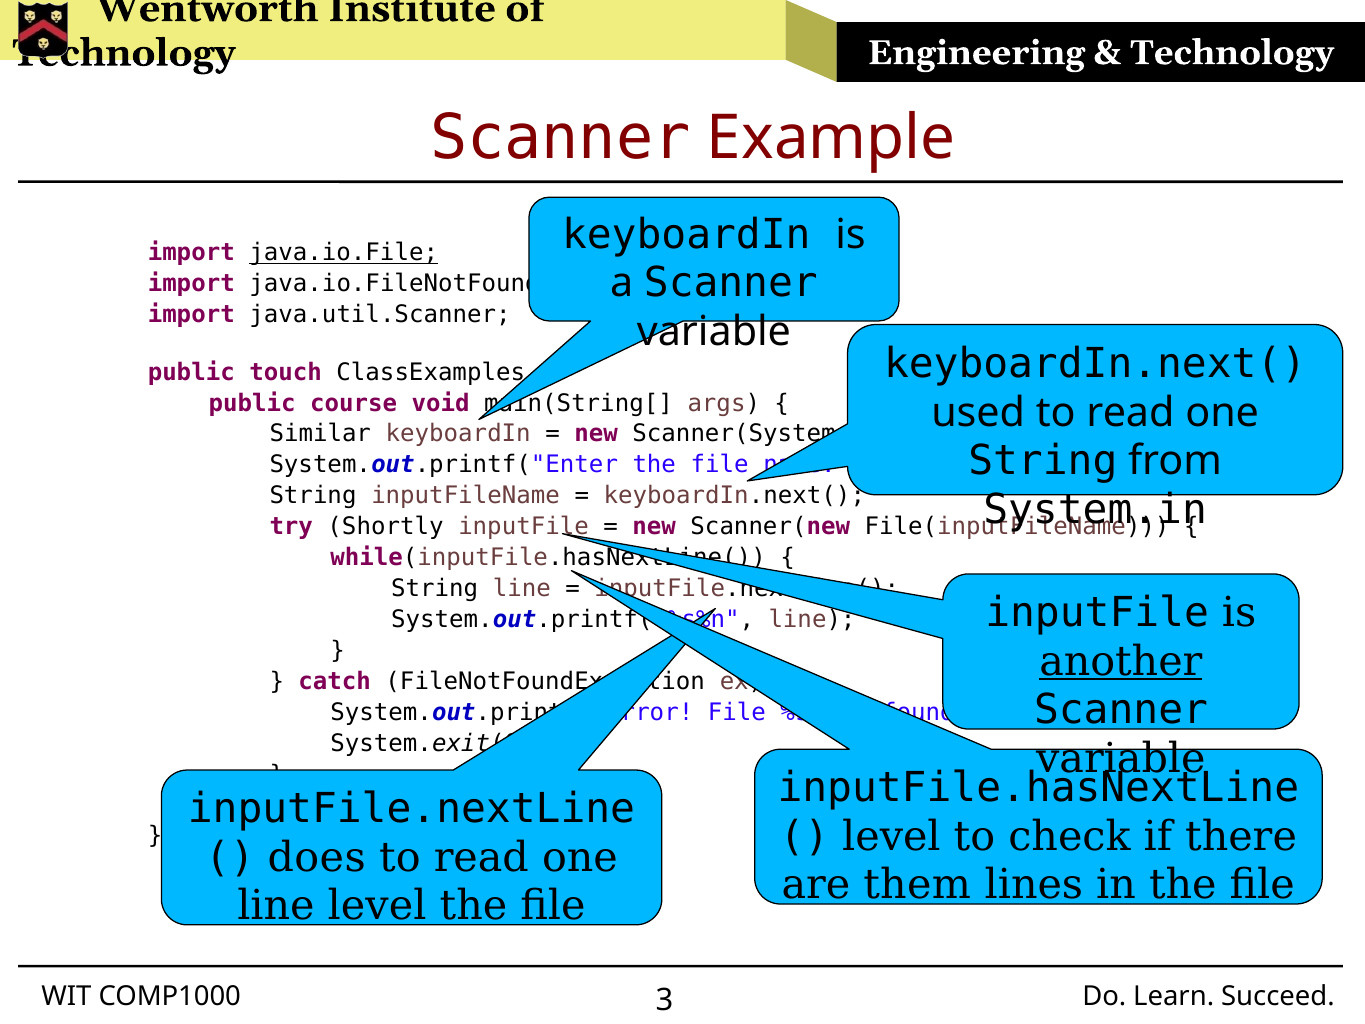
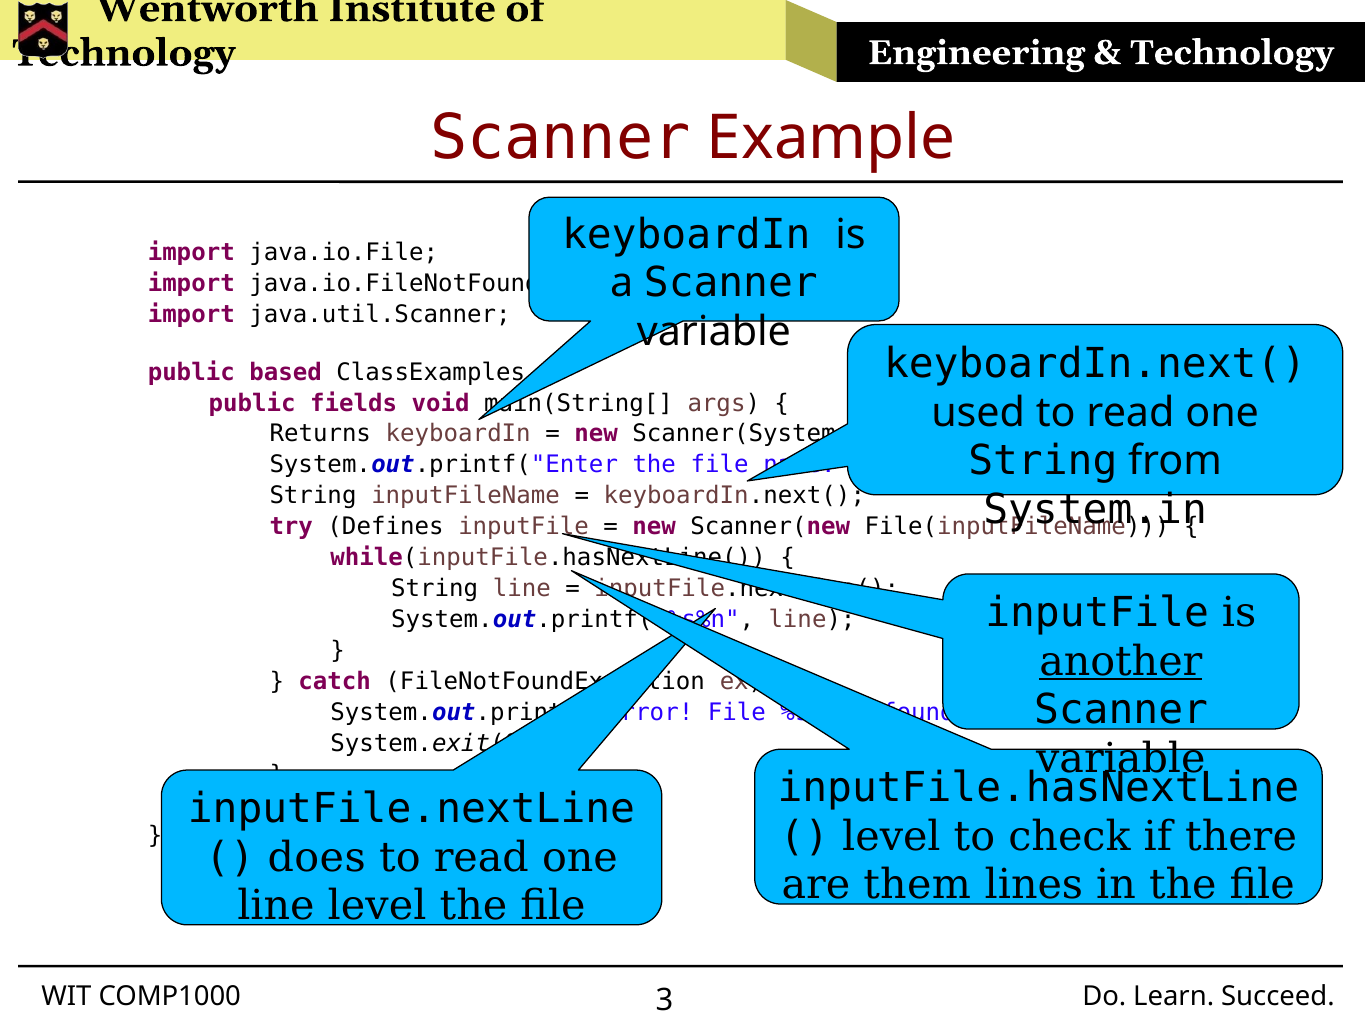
java.io.File underline: present -> none
touch: touch -> based
course: course -> fields
Similar: Similar -> Returns
Shortly: Shortly -> Defines
